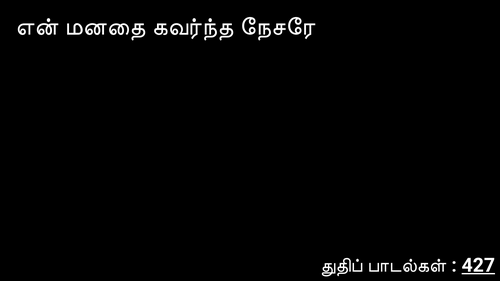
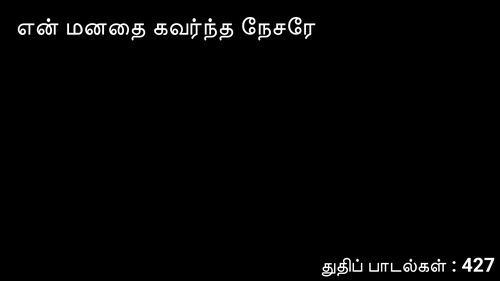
427 underline: present -> none
